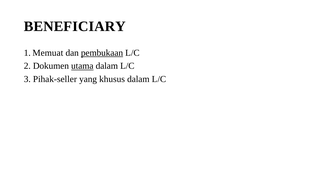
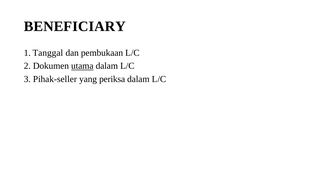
Memuat: Memuat -> Tanggal
pembukaan underline: present -> none
khusus: khusus -> periksa
